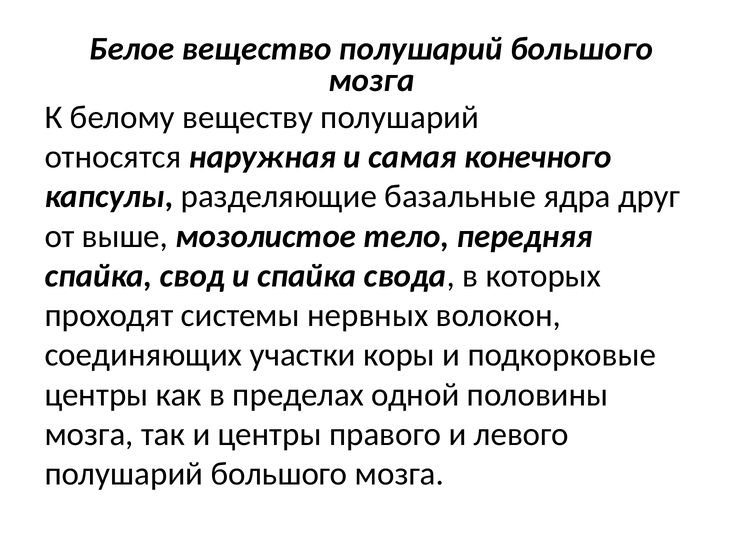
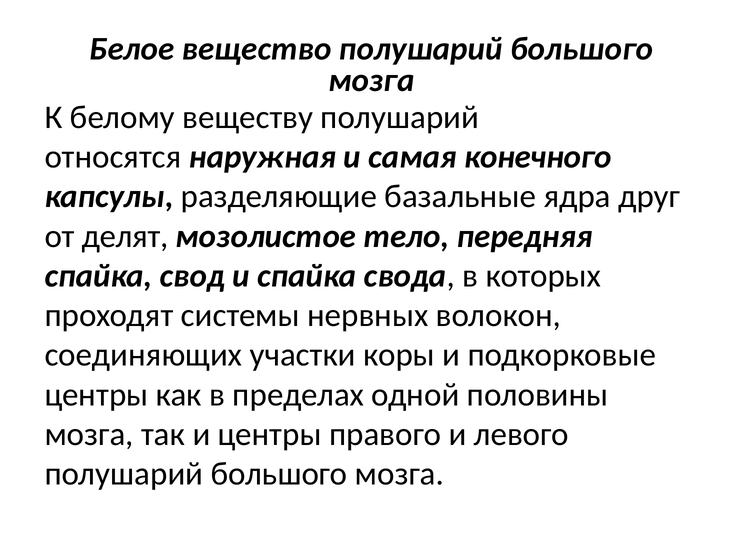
выше: выше -> делят
